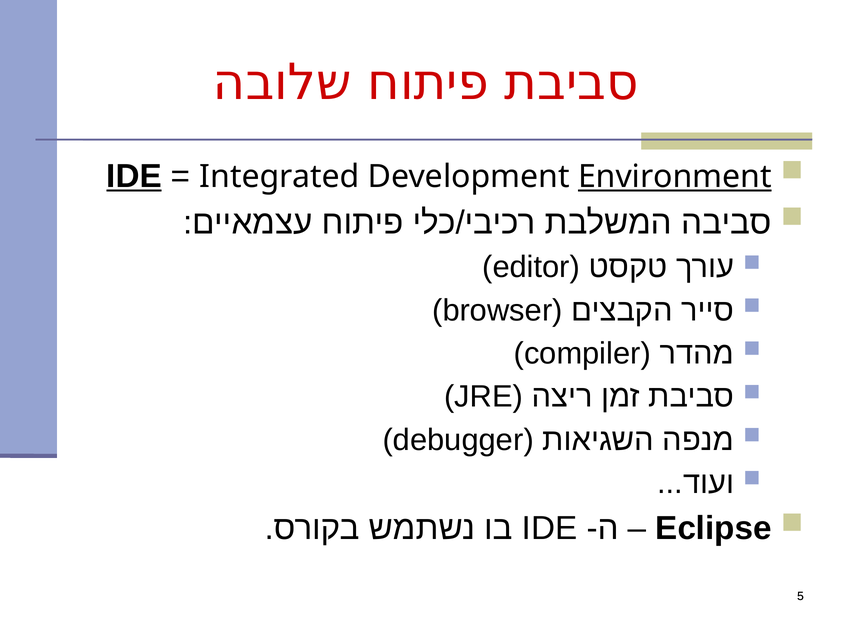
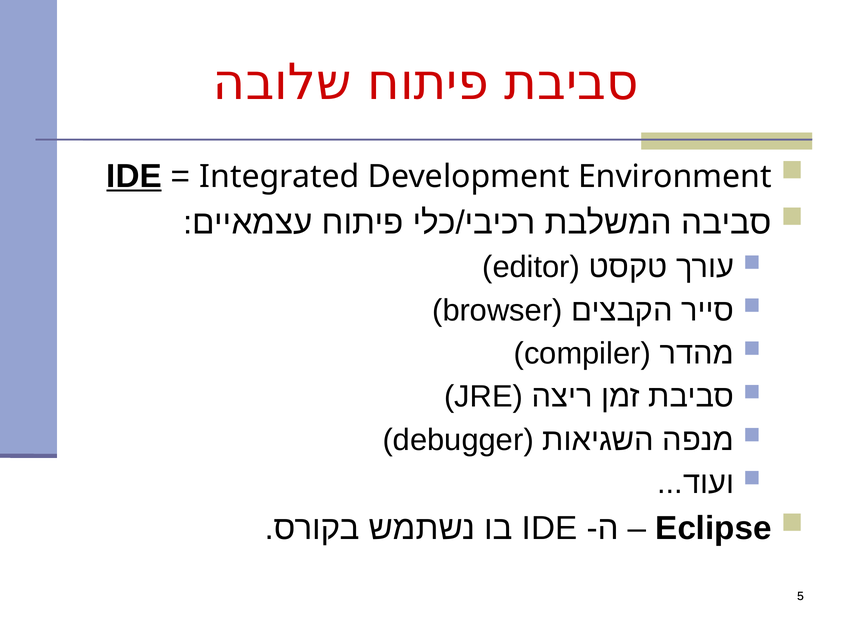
Environment underline: present -> none
